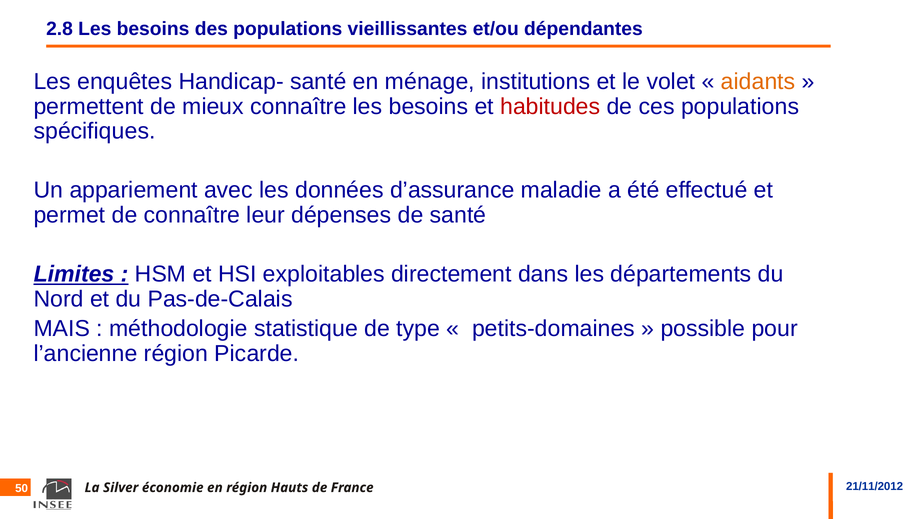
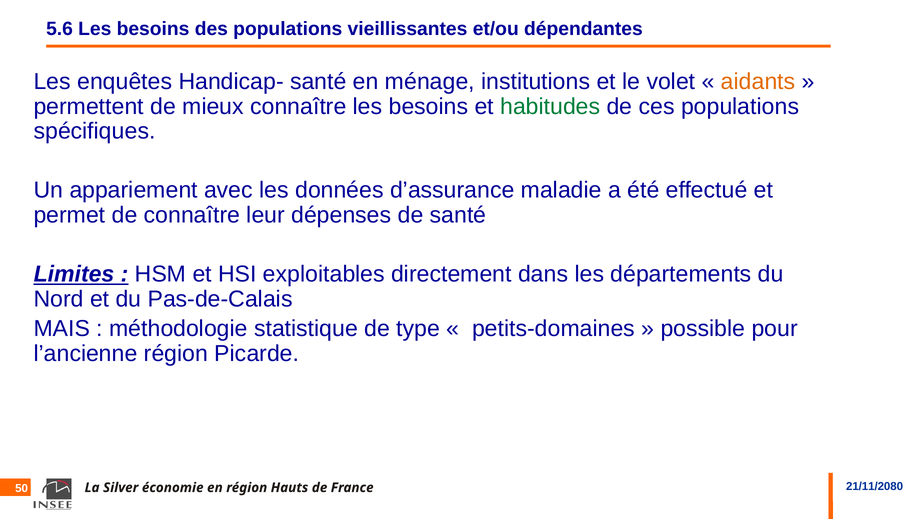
2.8: 2.8 -> 5.6
habitudes colour: red -> green
21/11/2012: 21/11/2012 -> 21/11/2080
